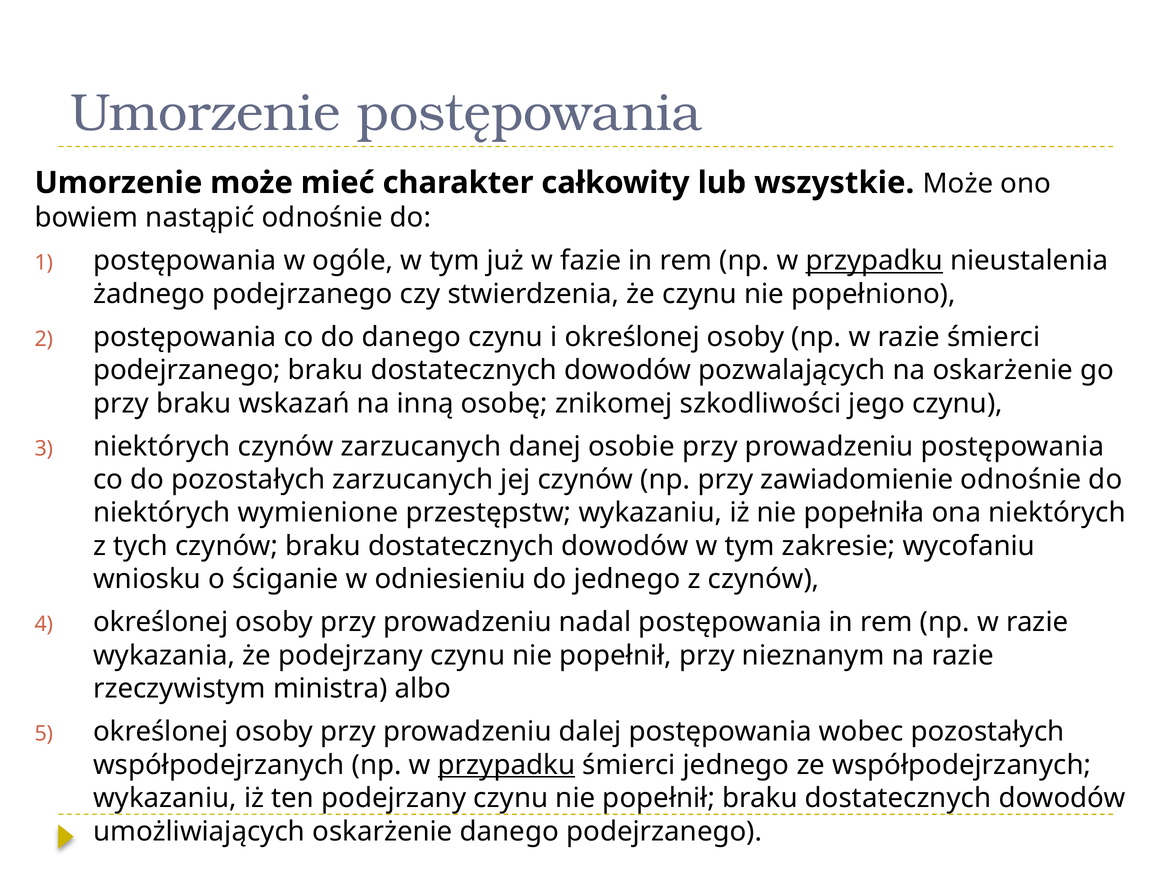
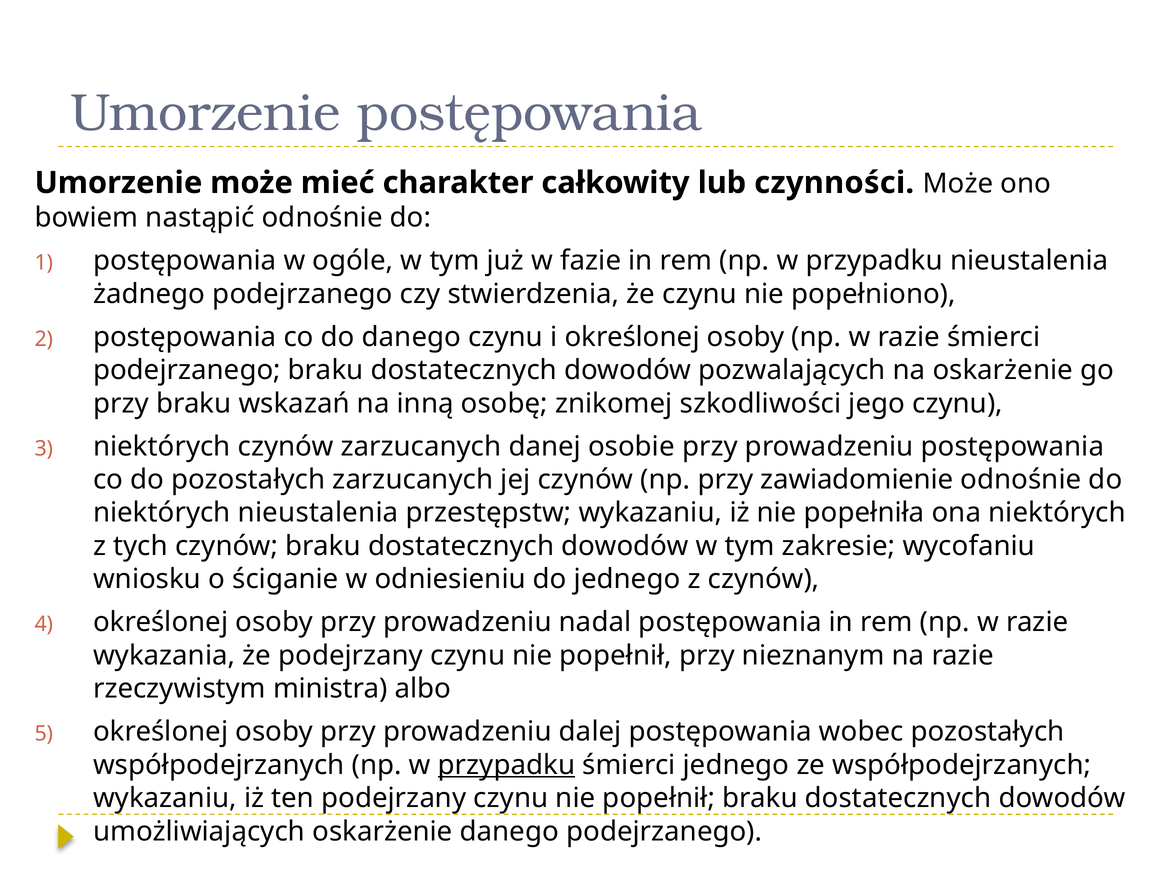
wszystkie: wszystkie -> czynności
przypadku at (874, 261) underline: present -> none
niektórych wymienione: wymienione -> nieustalenia
